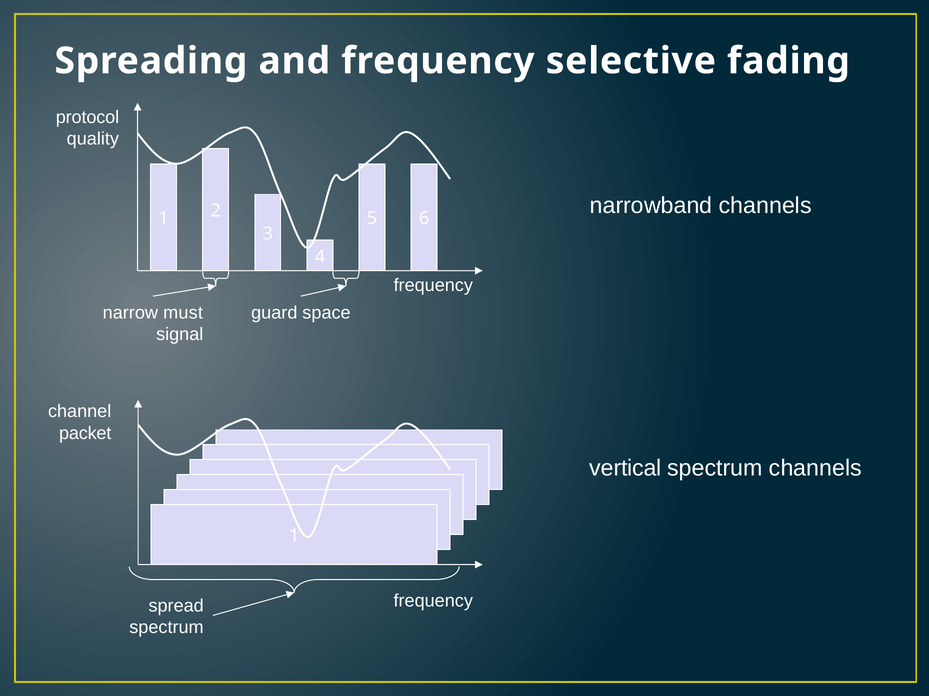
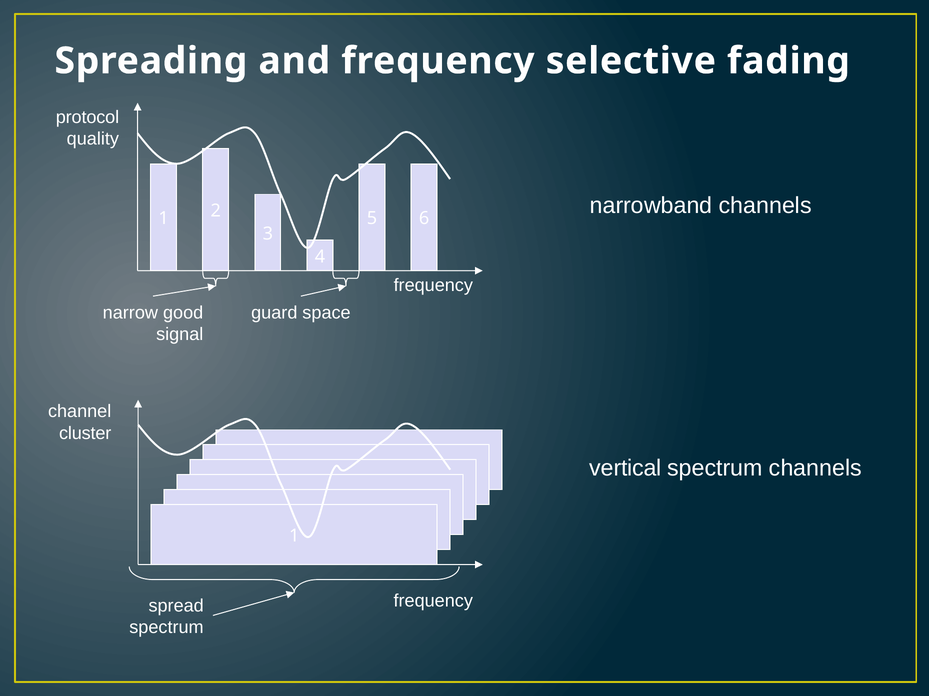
must: must -> good
packet: packet -> cluster
